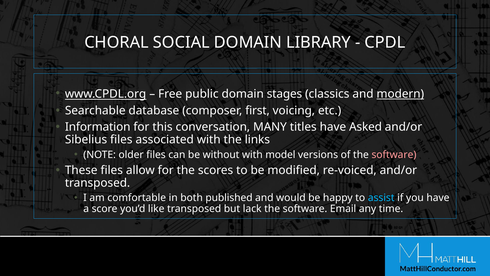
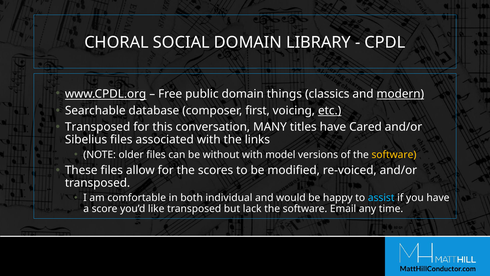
stages: stages -> things
etc underline: none -> present
Information at (98, 127): Information -> Transposed
Asked: Asked -> Cared
software at (394, 155) colour: pink -> yellow
published: published -> individual
